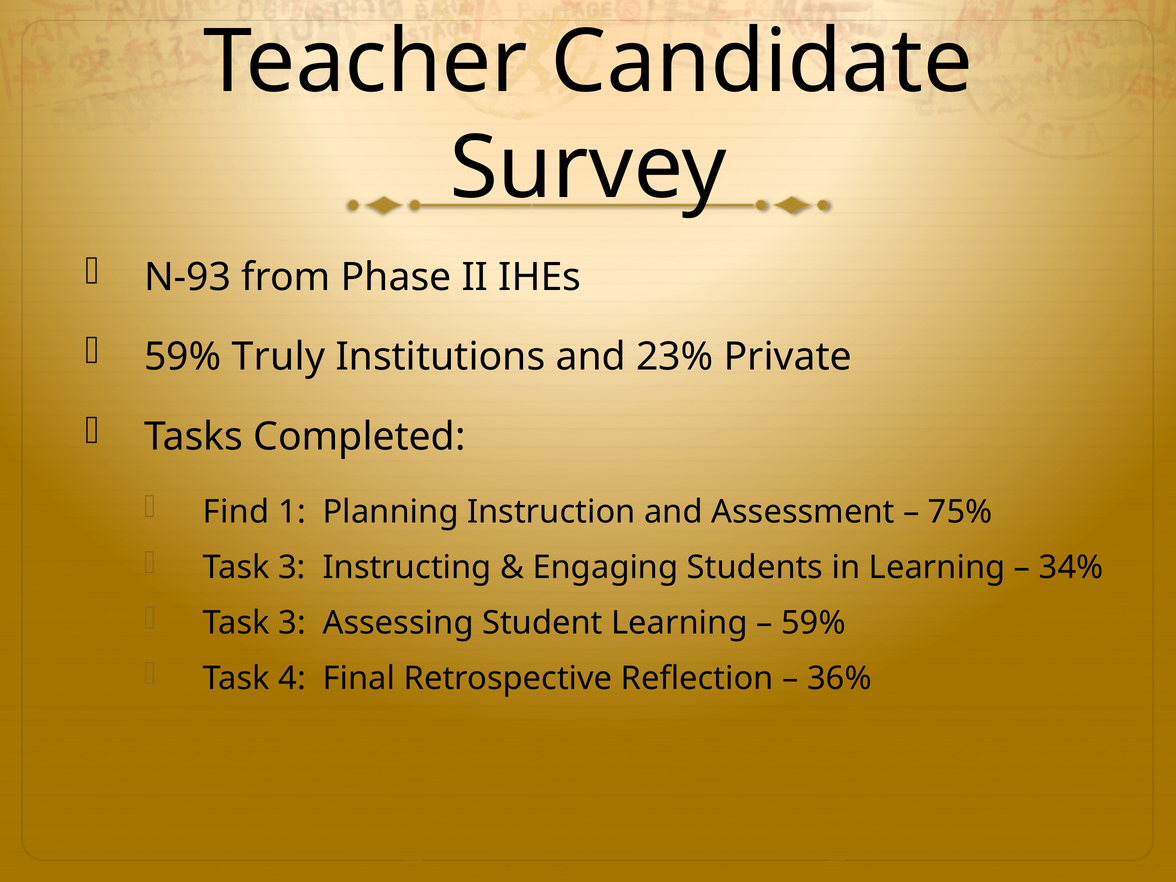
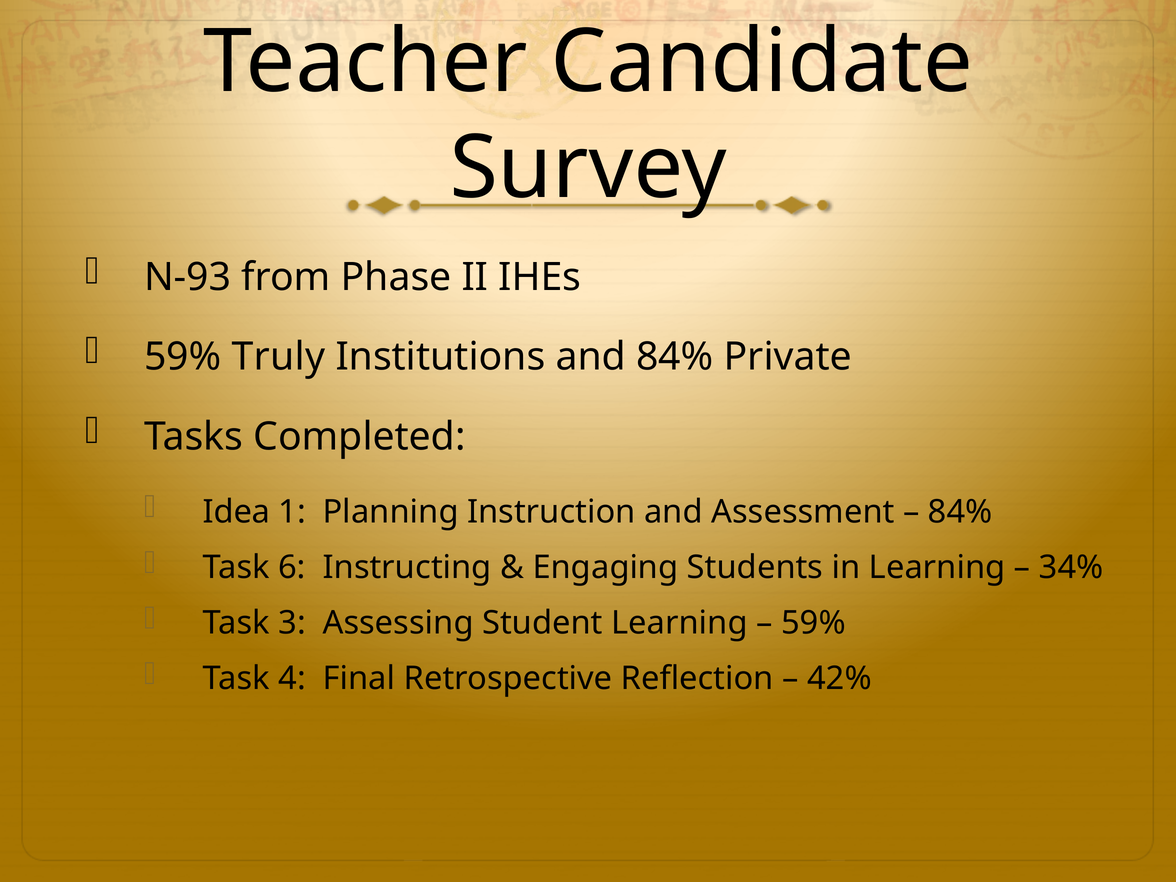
and 23%: 23% -> 84%
Find: Find -> Idea
75% at (960, 512): 75% -> 84%
3 at (292, 568): 3 -> 6
36%: 36% -> 42%
